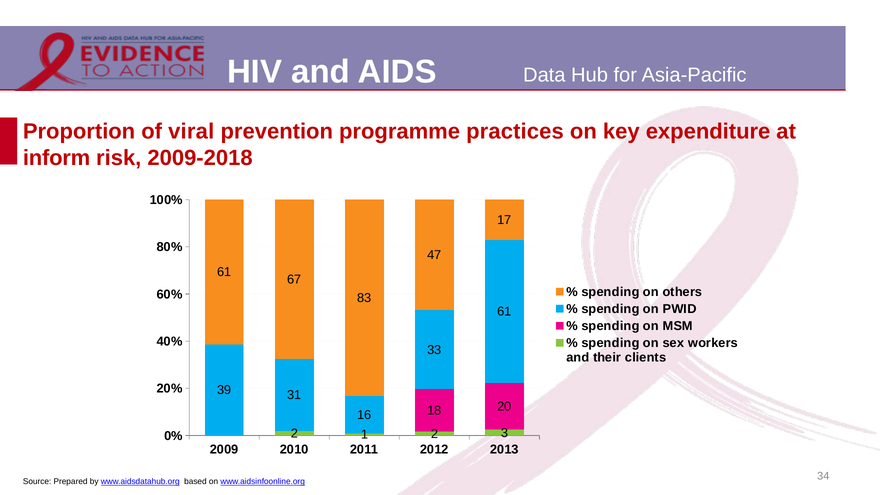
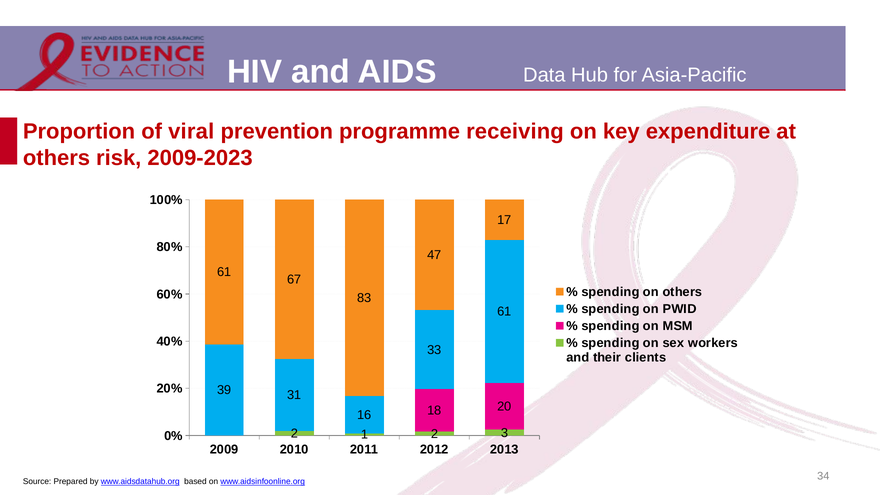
practices: practices -> receiving
inform at (57, 158): inform -> others
2009-2018: 2009-2018 -> 2009-2023
